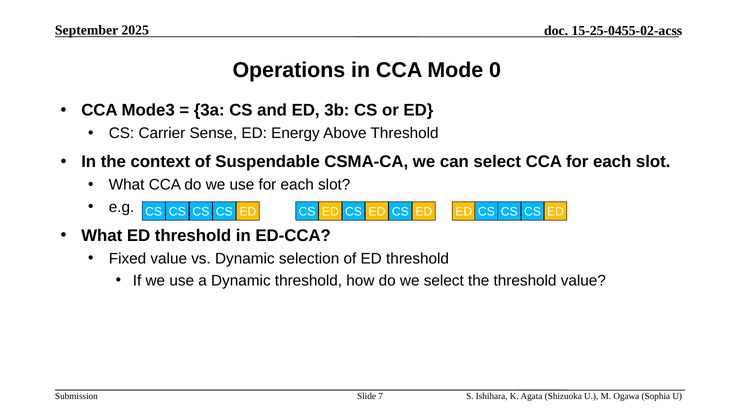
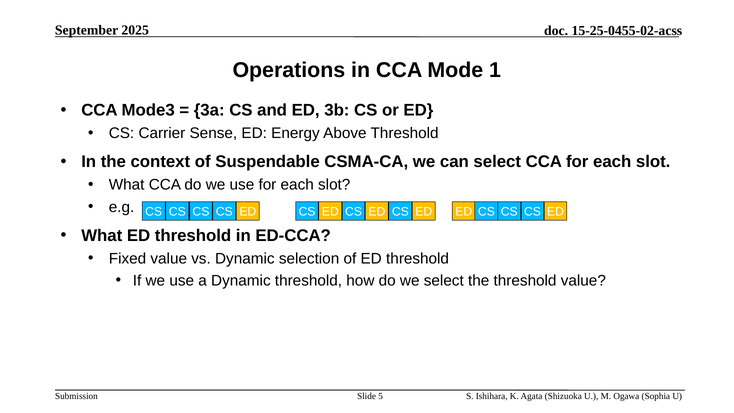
0: 0 -> 1
7: 7 -> 5
